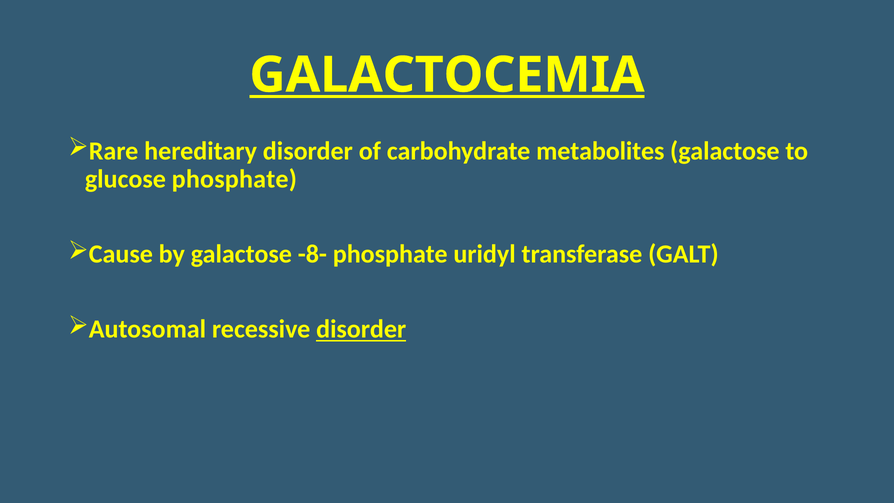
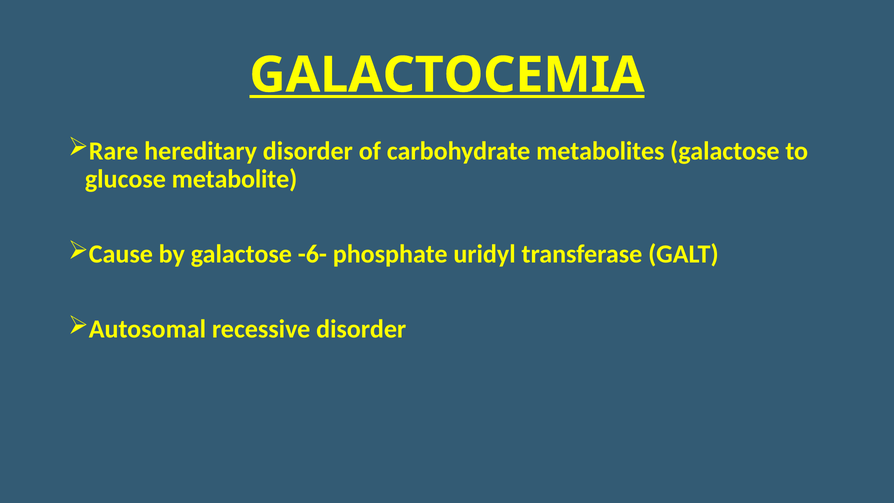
glucose phosphate: phosphate -> metabolite
-8-: -8- -> -6-
disorder at (361, 329) underline: present -> none
